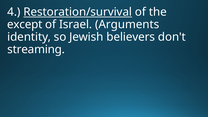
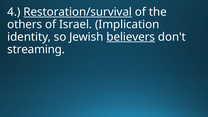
except: except -> others
Arguments: Arguments -> Implication
believers underline: none -> present
